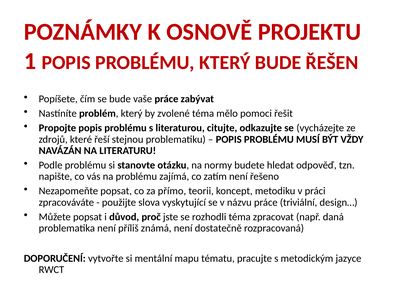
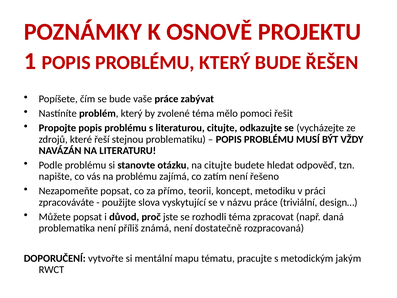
na normy: normy -> citujte
jazyce: jazyce -> jakým
